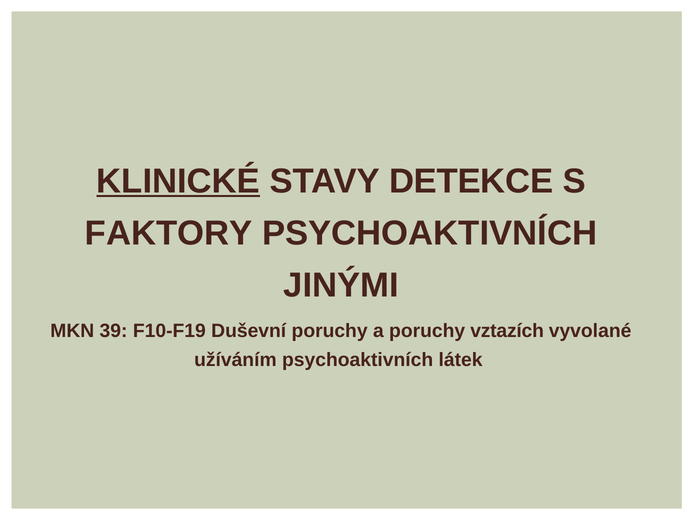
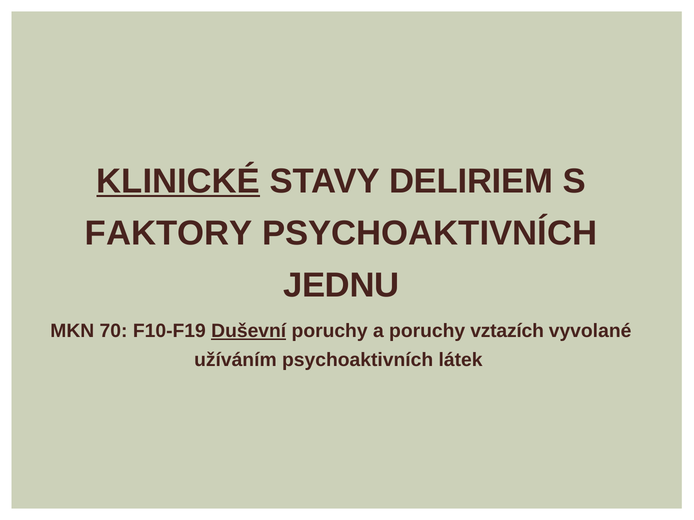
DETEKCE: DETEKCE -> DELIRIEM
JINÝMI: JINÝMI -> JEDNU
39: 39 -> 70
Duševní underline: none -> present
